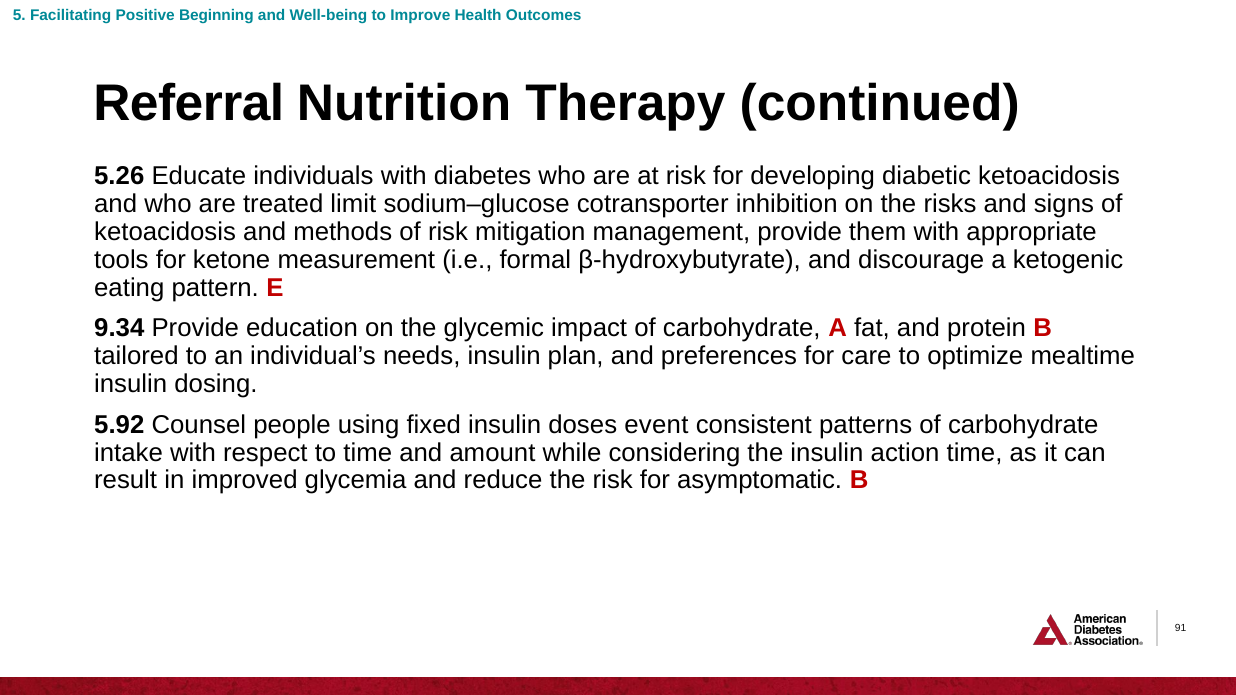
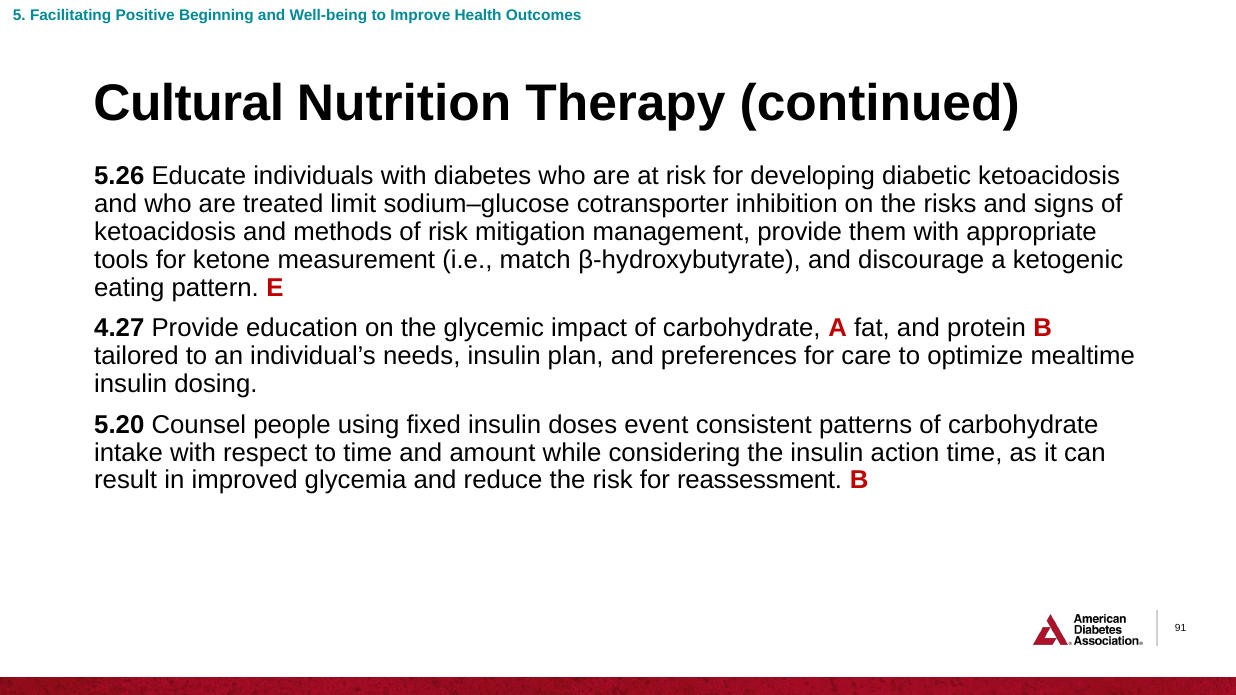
Referral: Referral -> Cultural
formal: formal -> match
9.34: 9.34 -> 4.27
5.92: 5.92 -> 5.20
asymptomatic: asymptomatic -> reassessment
